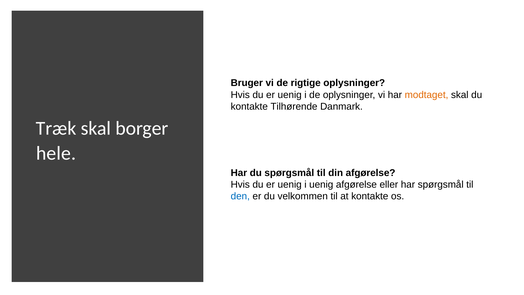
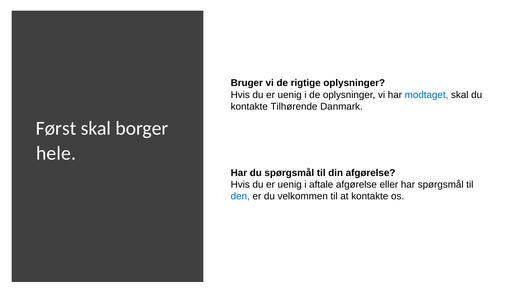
modtaget colour: orange -> blue
Træk: Træk -> Først
i uenig: uenig -> aftale
